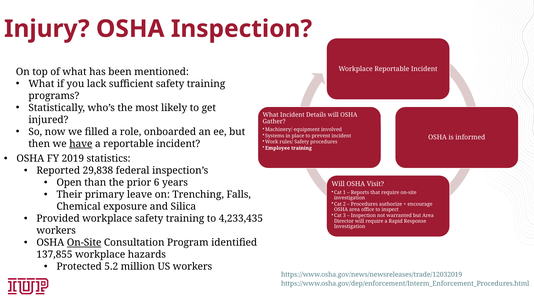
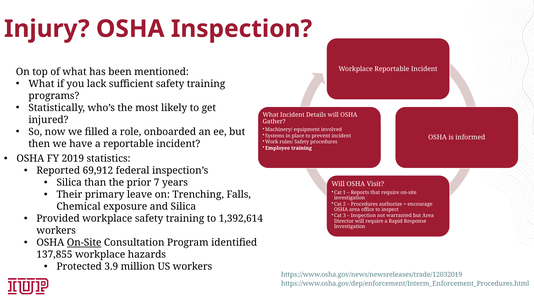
have underline: present -> none
29,838: 29,838 -> 69,912
Open at (69, 183): Open -> Silica
6: 6 -> 7
4,233,435: 4,233,435 -> 1,392,614
5.2: 5.2 -> 3.9
